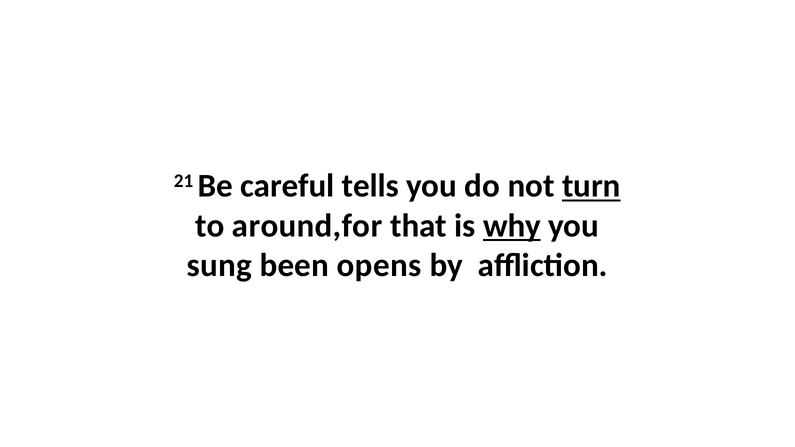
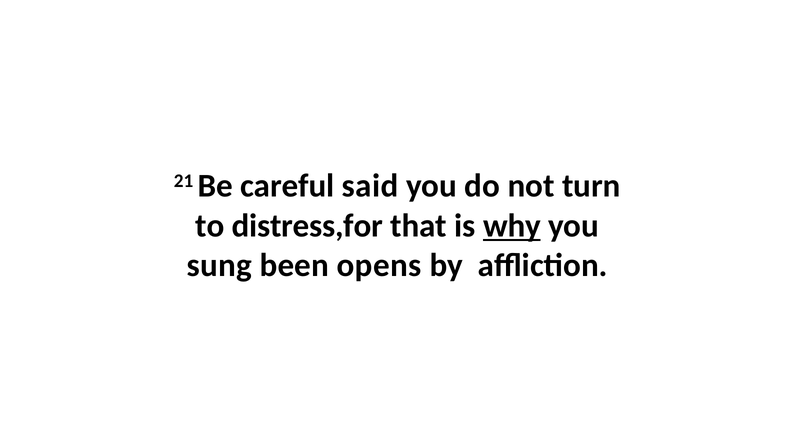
tells: tells -> said
turn underline: present -> none
around,for: around,for -> distress,for
